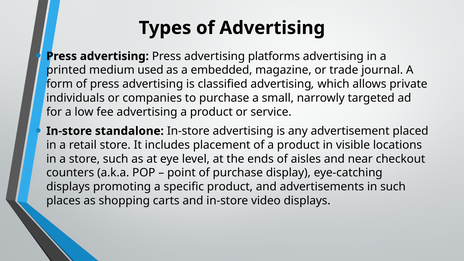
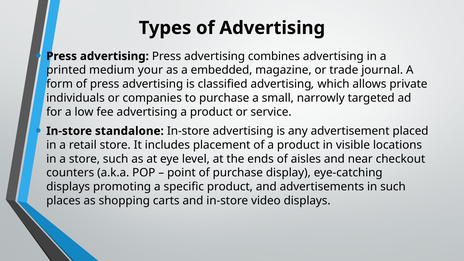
platforms: platforms -> combines
used: used -> your
